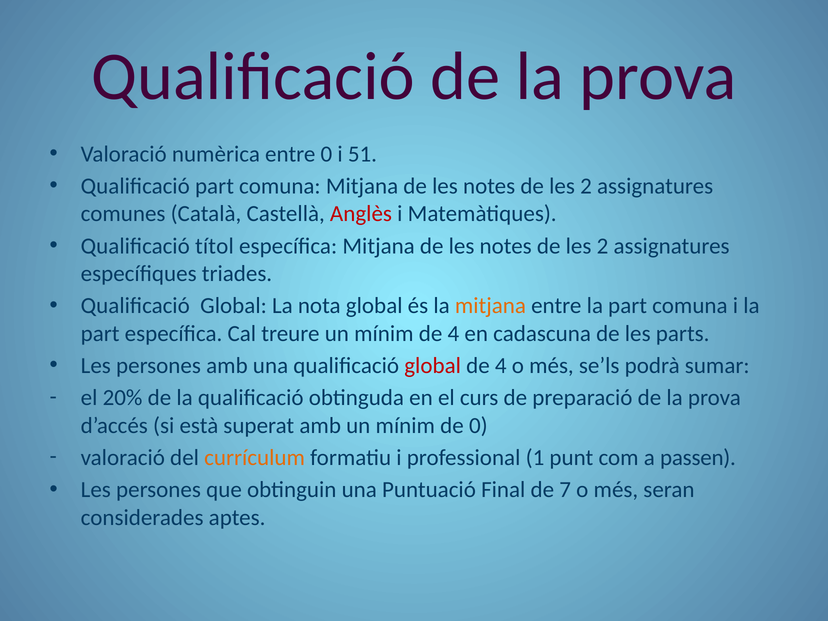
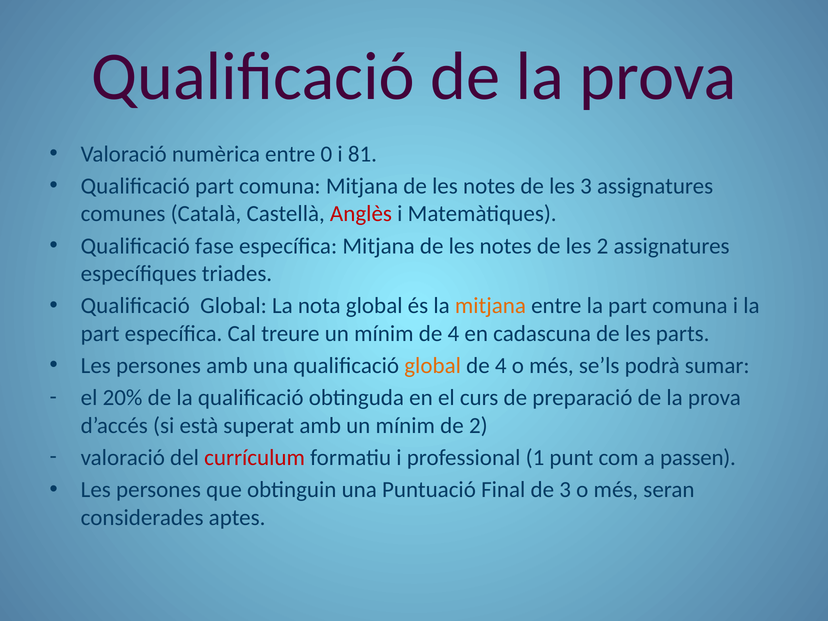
51: 51 -> 81
2 at (586, 186): 2 -> 3
títol: títol -> fase
global at (433, 366) colour: red -> orange
de 0: 0 -> 2
currículum colour: orange -> red
de 7: 7 -> 3
